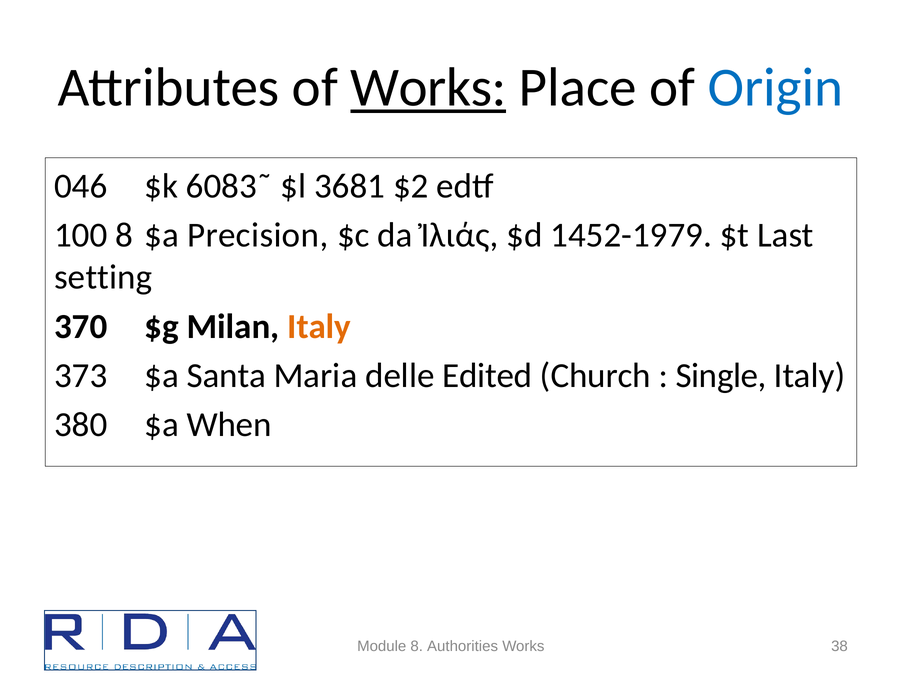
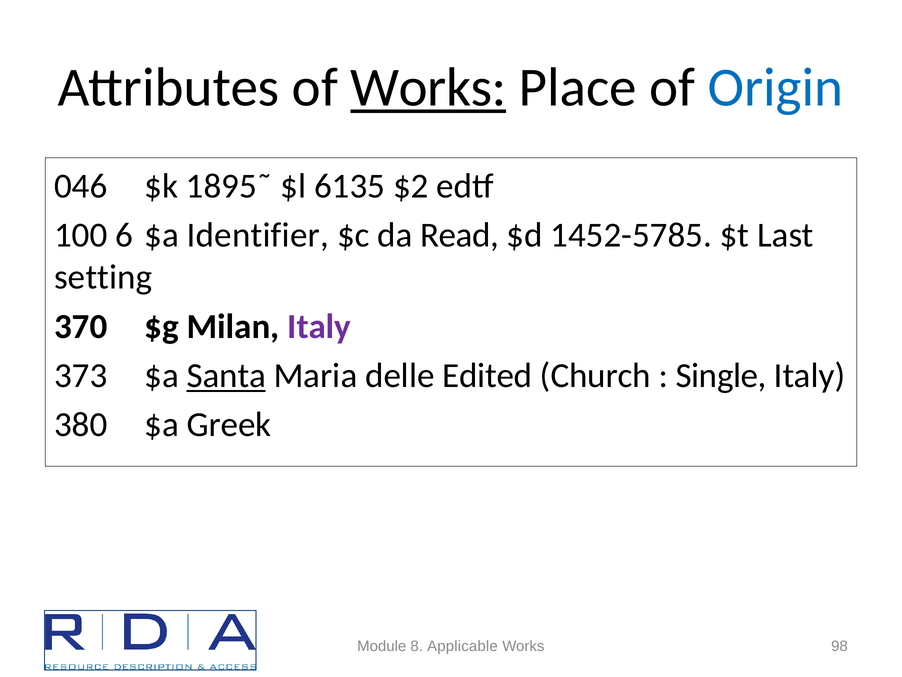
6083˜: 6083˜ -> 1895˜
3681: 3681 -> 6135
100 8: 8 -> 6
Precision: Precision -> Identifier
Ἰλιάς: Ἰλιάς -> Read
1452-1979: 1452-1979 -> 1452-5785
Italy at (319, 326) colour: orange -> purple
Santa underline: none -> present
When: When -> Greek
Authorities: Authorities -> Applicable
38: 38 -> 98
